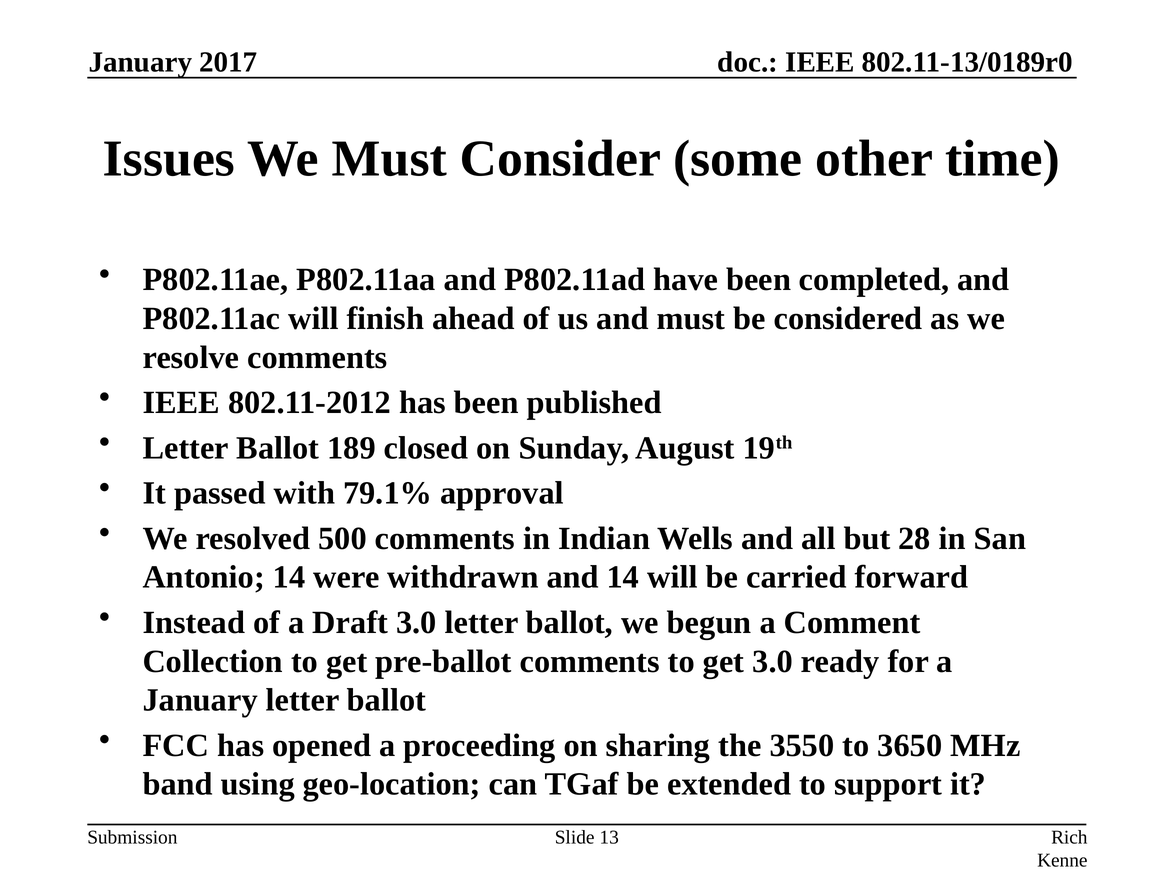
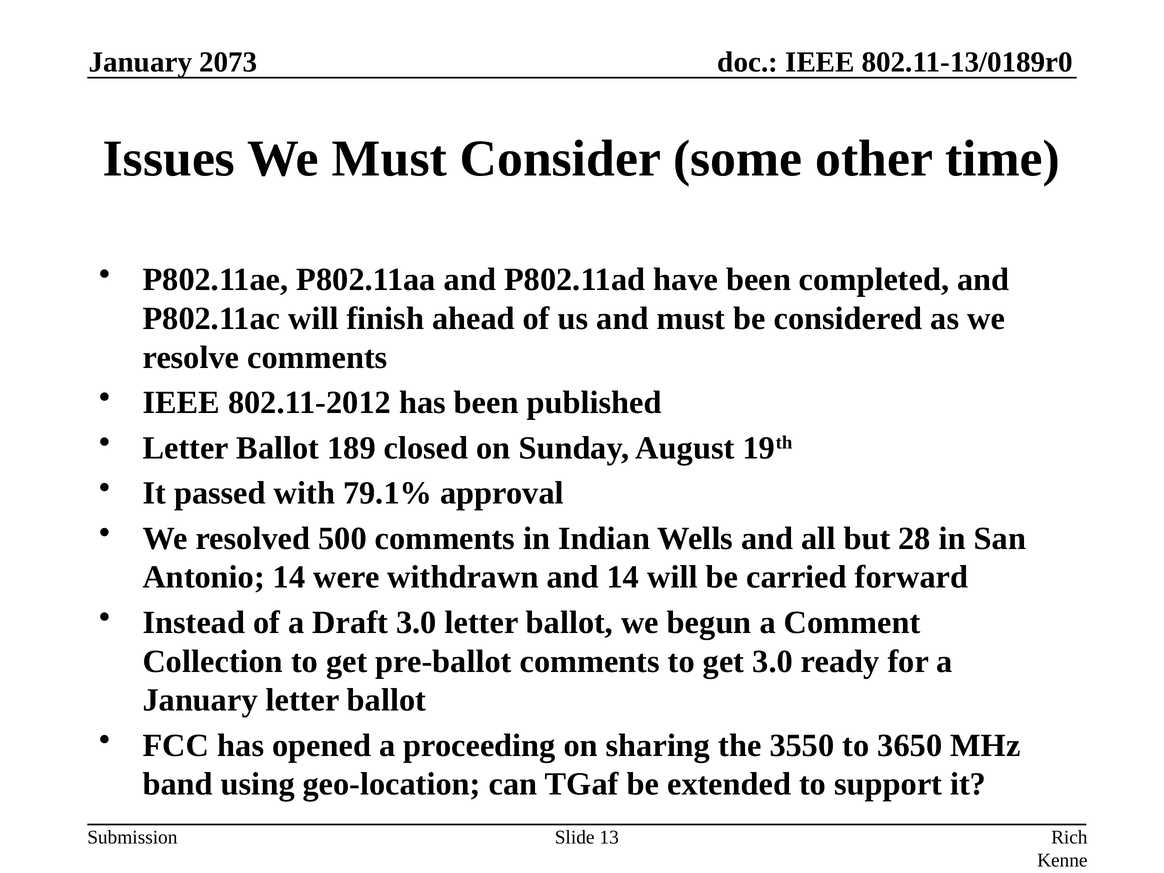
2017: 2017 -> 2073
